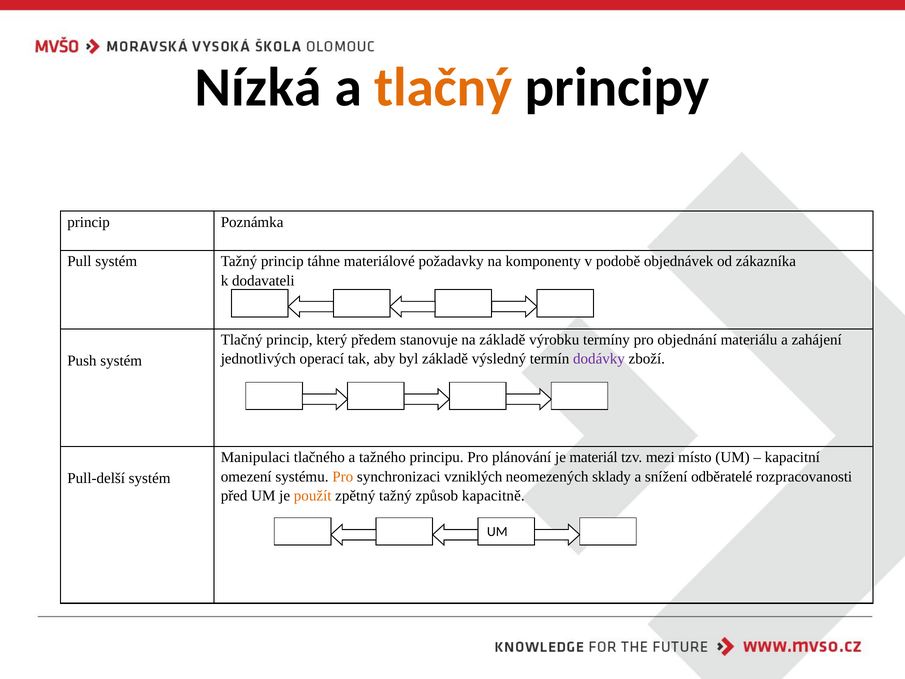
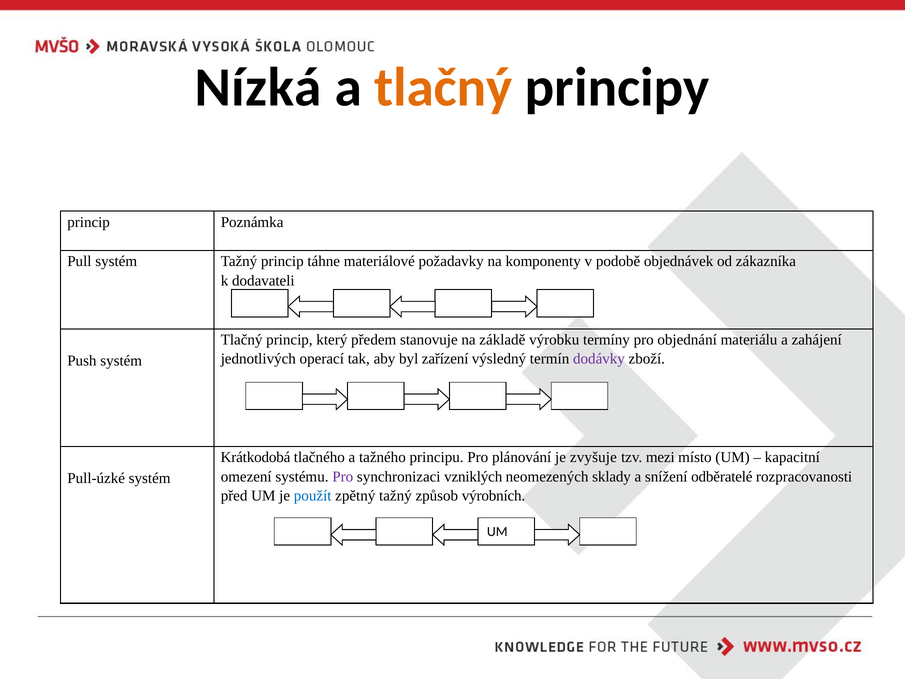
byl základě: základě -> zařízení
Manipulaci: Manipulaci -> Krátkodobá
materiál: materiál -> zvyšuje
Pro at (343, 476) colour: orange -> purple
Pull-delší: Pull-delší -> Pull-úzké
použít colour: orange -> blue
kapacitně: kapacitně -> výrobních
